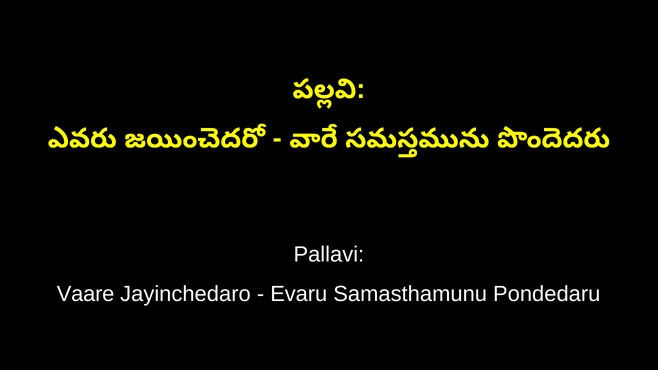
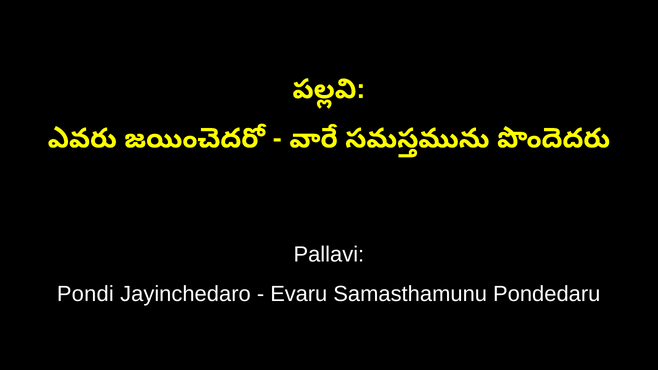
Vaare: Vaare -> Pondi
